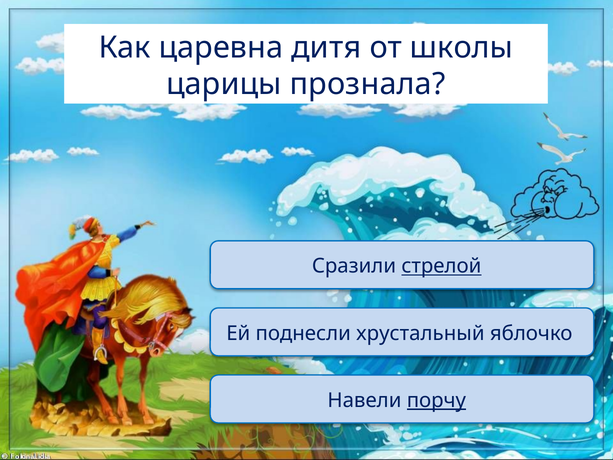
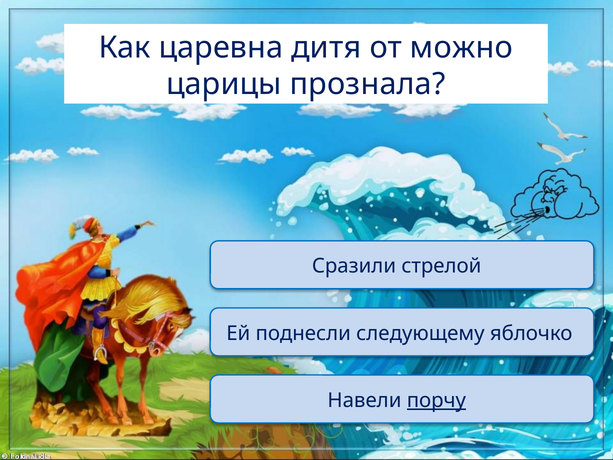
школы: школы -> можно
стрелой underline: present -> none
хрустальный: хрустальный -> следующему
